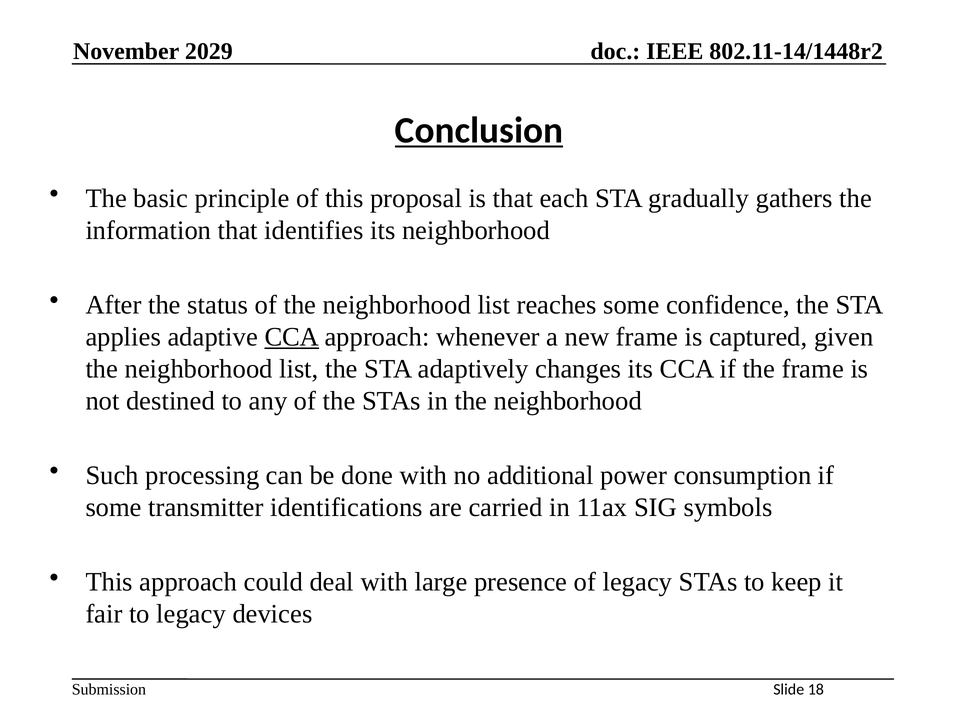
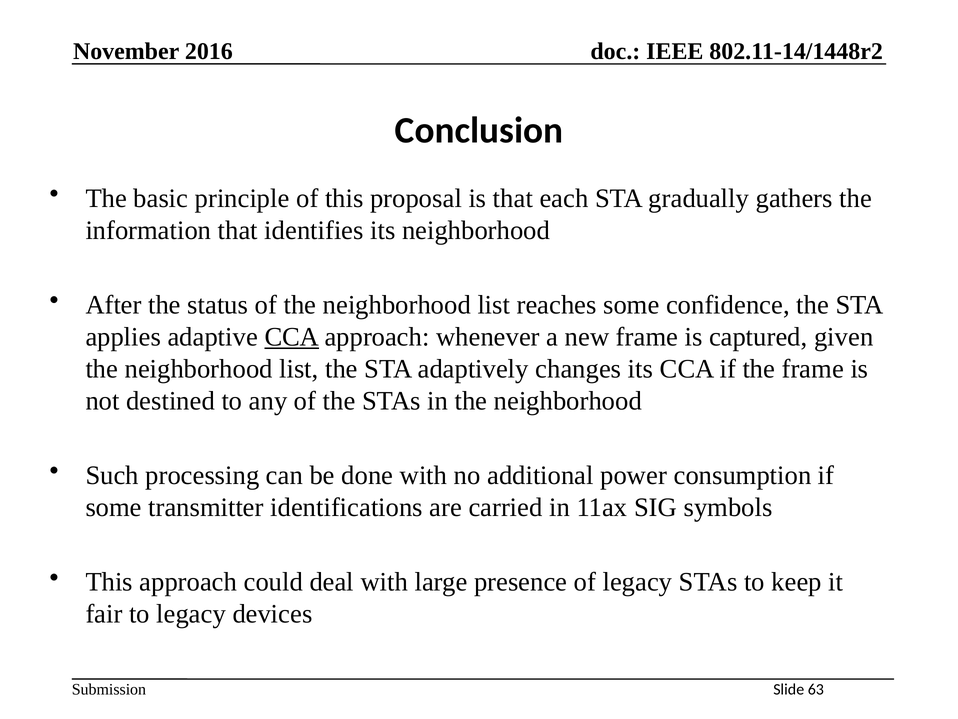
2029: 2029 -> 2016
Conclusion underline: present -> none
18: 18 -> 63
